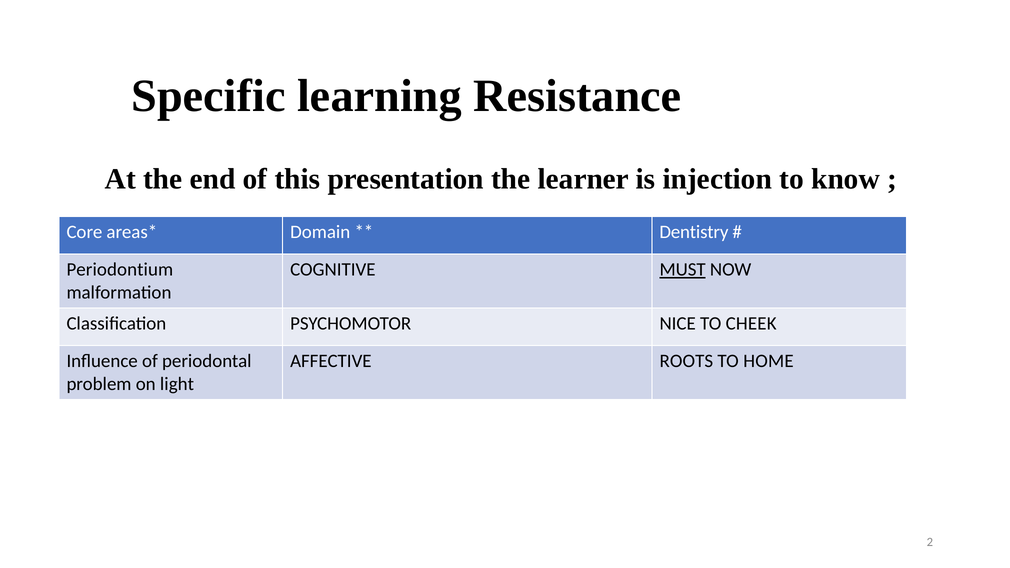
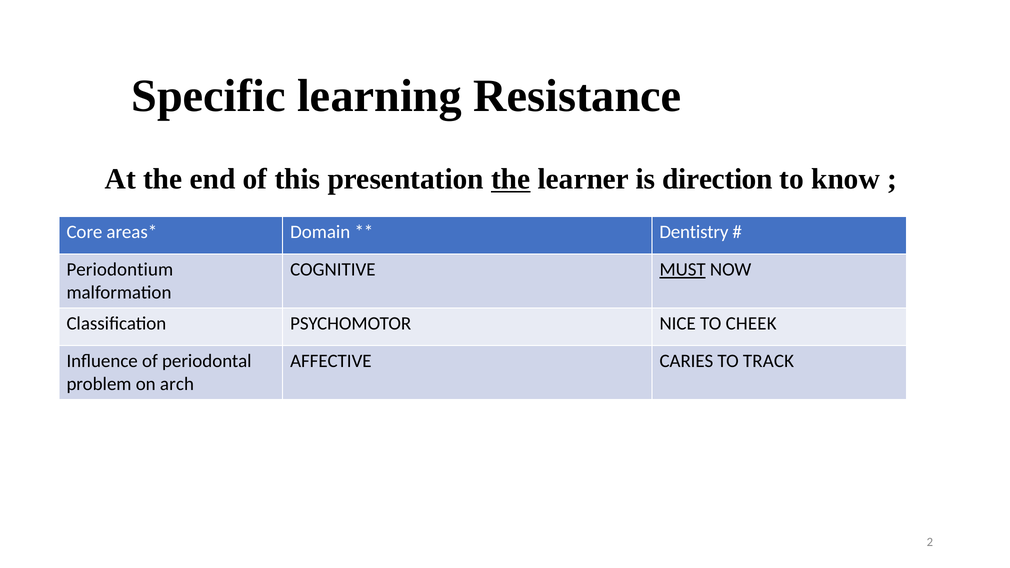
the at (511, 179) underline: none -> present
injection: injection -> direction
ROOTS: ROOTS -> CARIES
HOME: HOME -> TRACK
light: light -> arch
